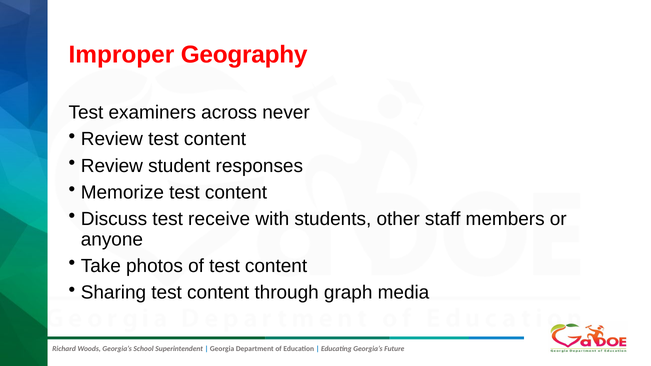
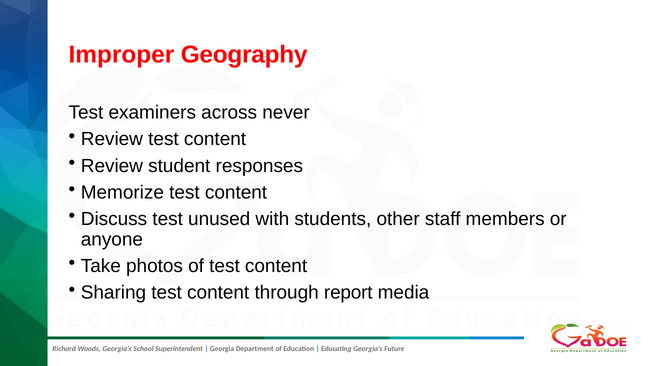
receive: receive -> unused
graph: graph -> report
